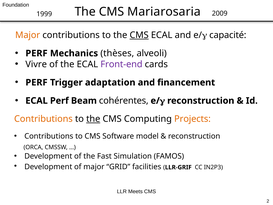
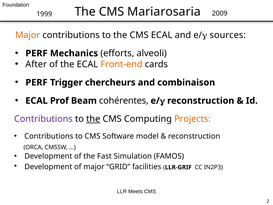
CMS at (139, 35) underline: present -> none
capacité: capacité -> sources
thèses: thèses -> efforts
Vivre: Vivre -> After
Front-end colour: purple -> orange
adaptation: adaptation -> chercheurs
financement: financement -> combinaison
ECAL Perf: Perf -> Prof
Contributions at (43, 119) colour: orange -> purple
